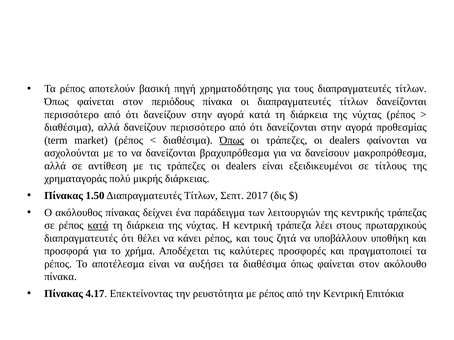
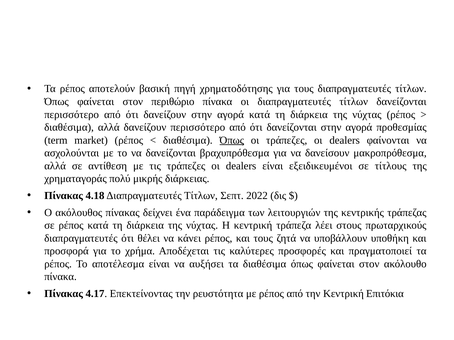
περιόδους: περιόδους -> περιθώριο
1.50: 1.50 -> 4.18
2017: 2017 -> 2022
κατά at (98, 226) underline: present -> none
